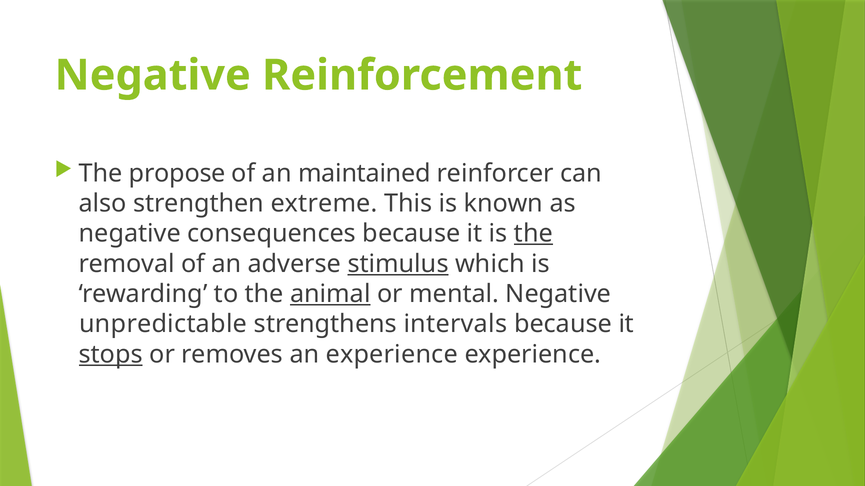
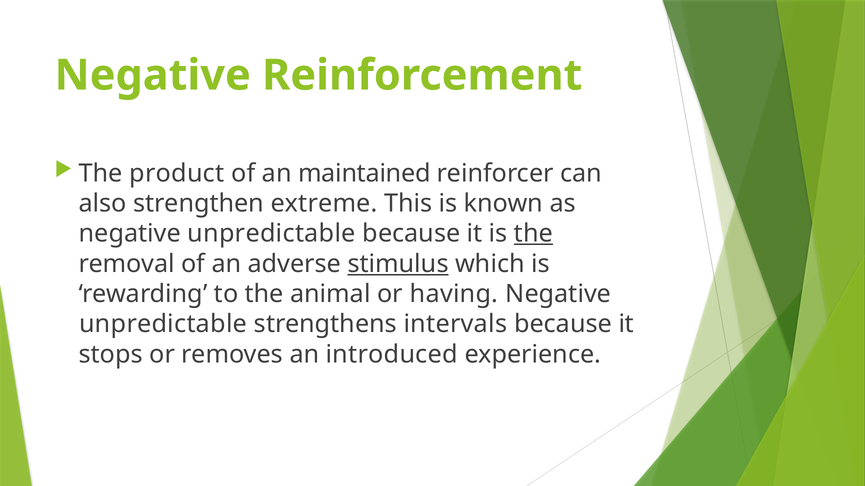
propose: propose -> product
consequences at (272, 234): consequences -> unpredictable
animal underline: present -> none
mental: mental -> having
stops underline: present -> none
an experience: experience -> introduced
